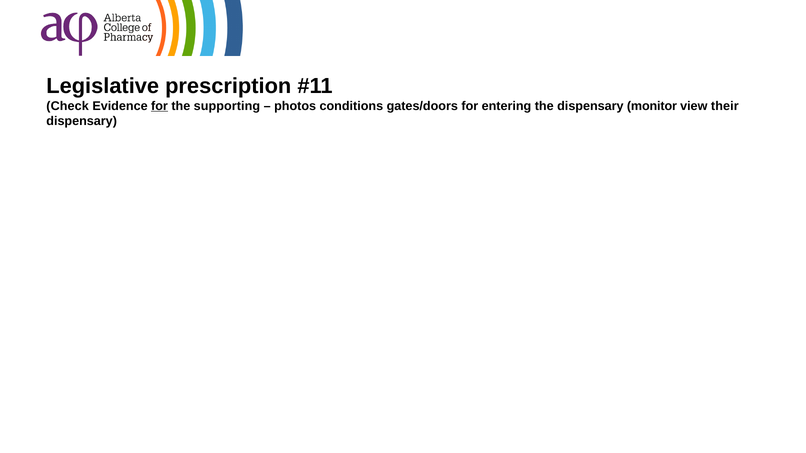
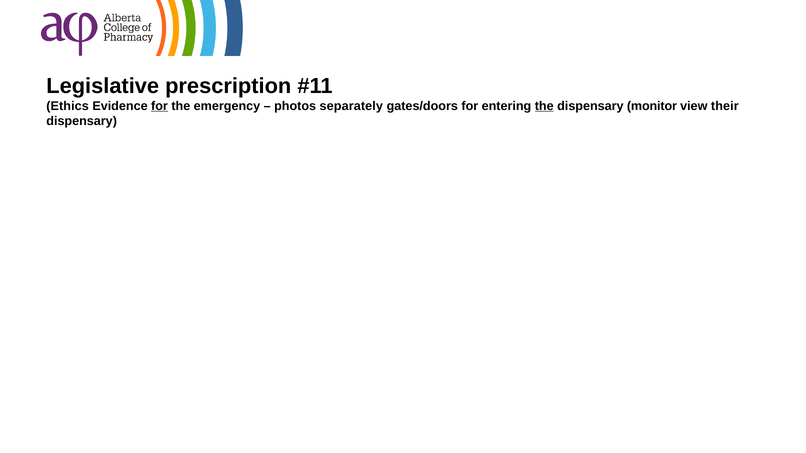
Check: Check -> Ethics
supporting: supporting -> emergency
conditions: conditions -> separately
the at (544, 106) underline: none -> present
